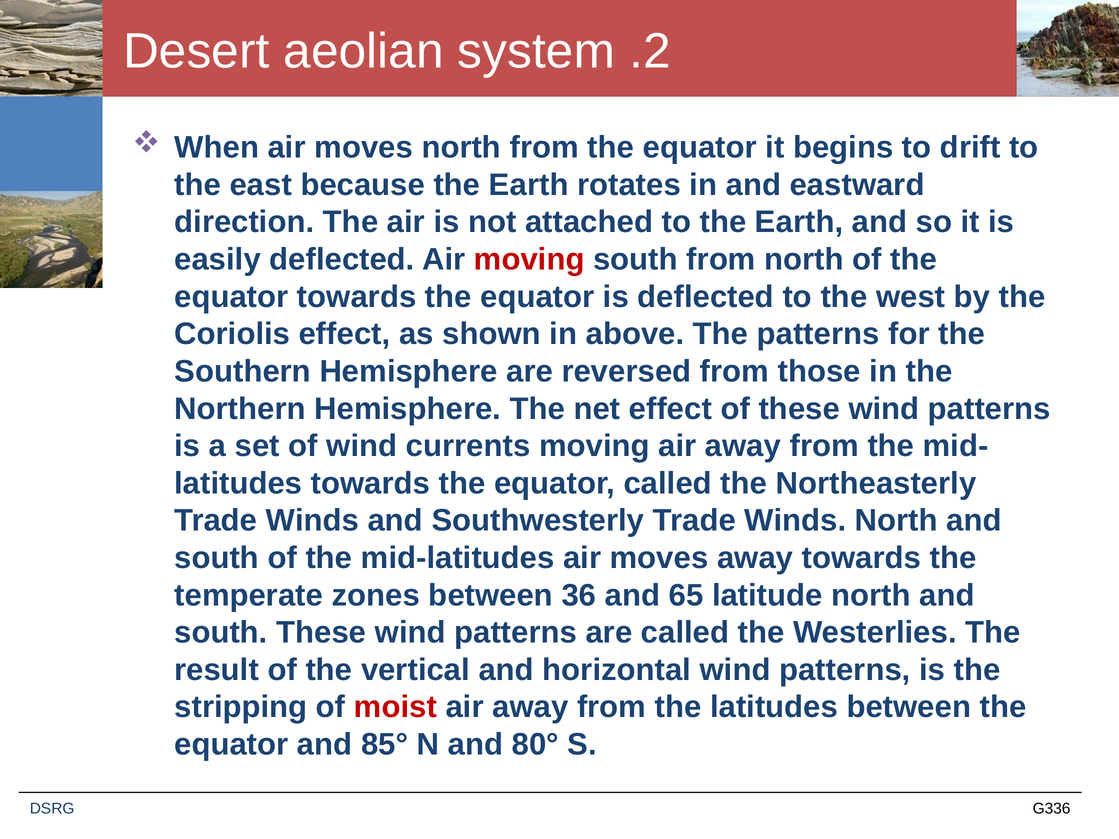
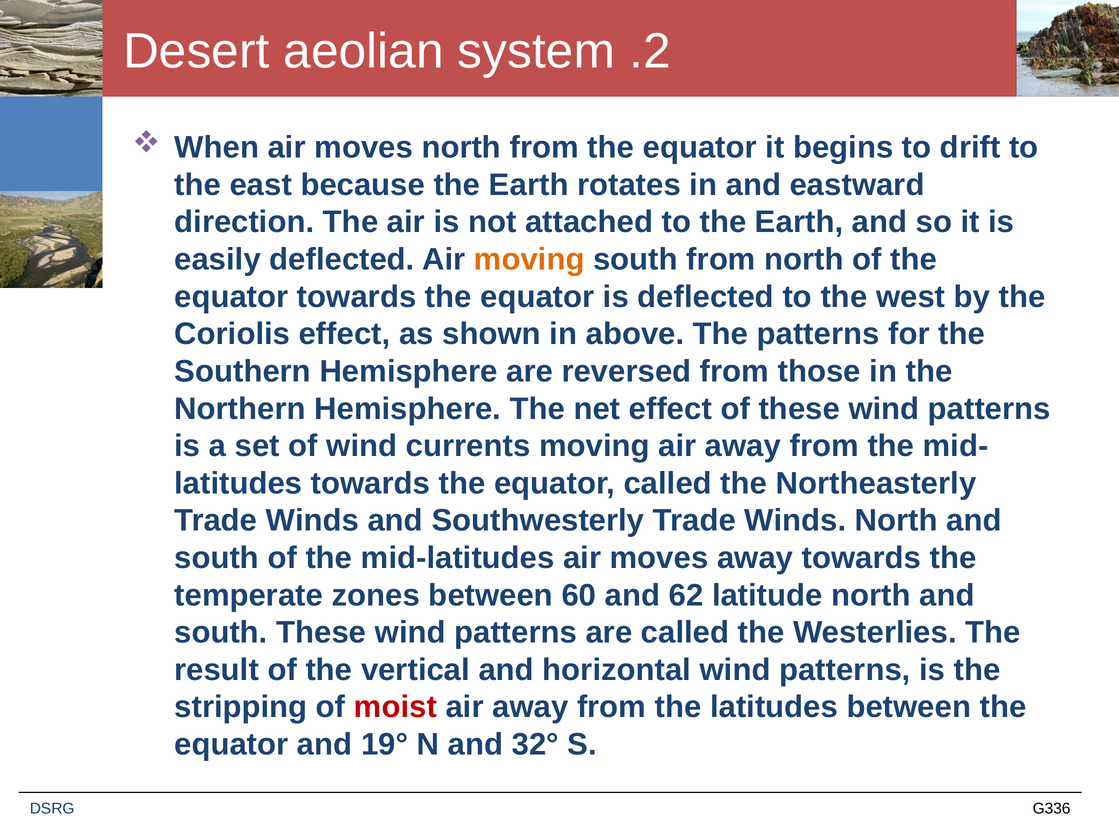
moving at (529, 260) colour: red -> orange
36: 36 -> 60
65: 65 -> 62
85°: 85° -> 19°
80°: 80° -> 32°
